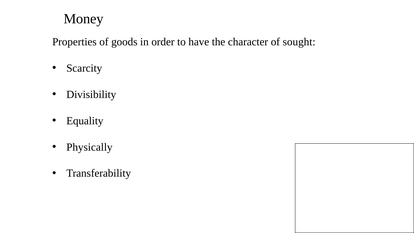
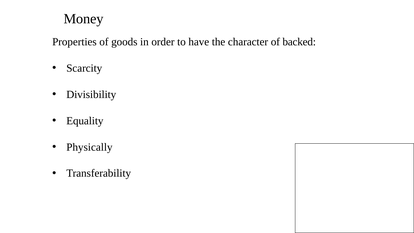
sought: sought -> backed
